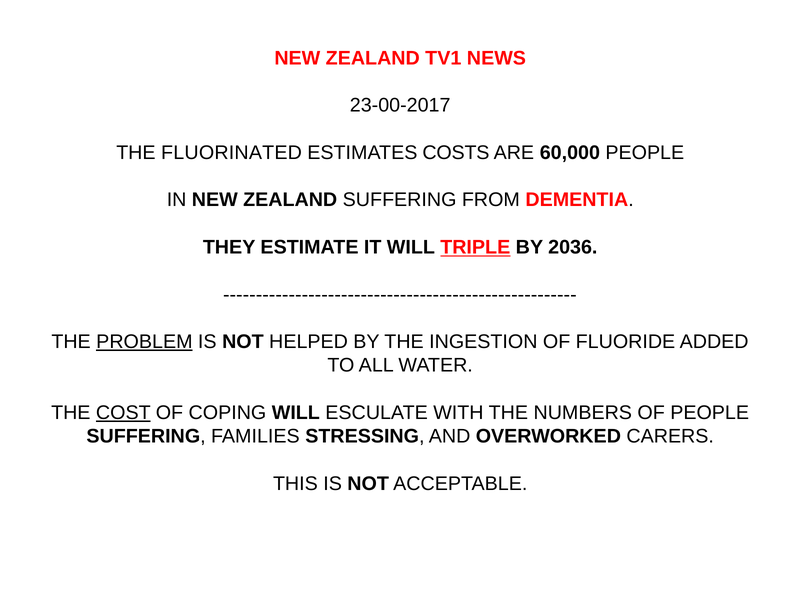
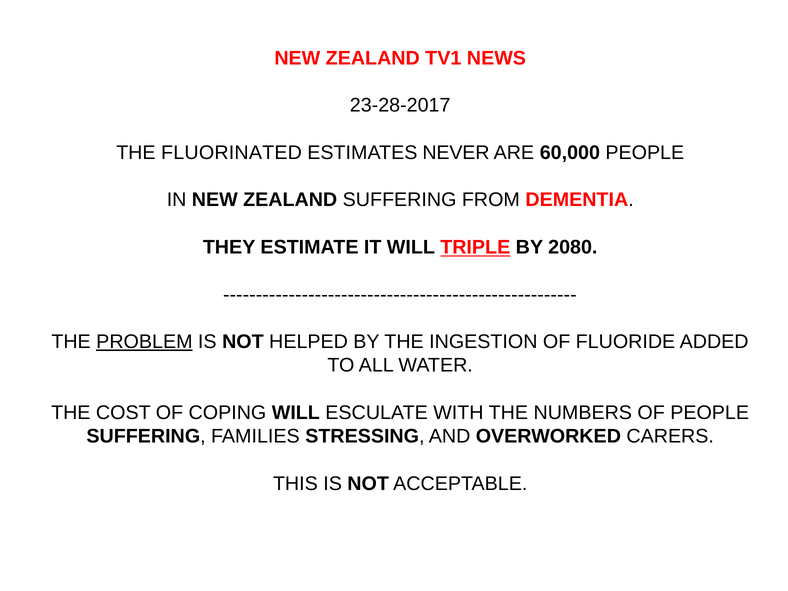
23-00-2017: 23-00-2017 -> 23-28-2017
COSTS: COSTS -> NEVER
2036: 2036 -> 2080
COST underline: present -> none
